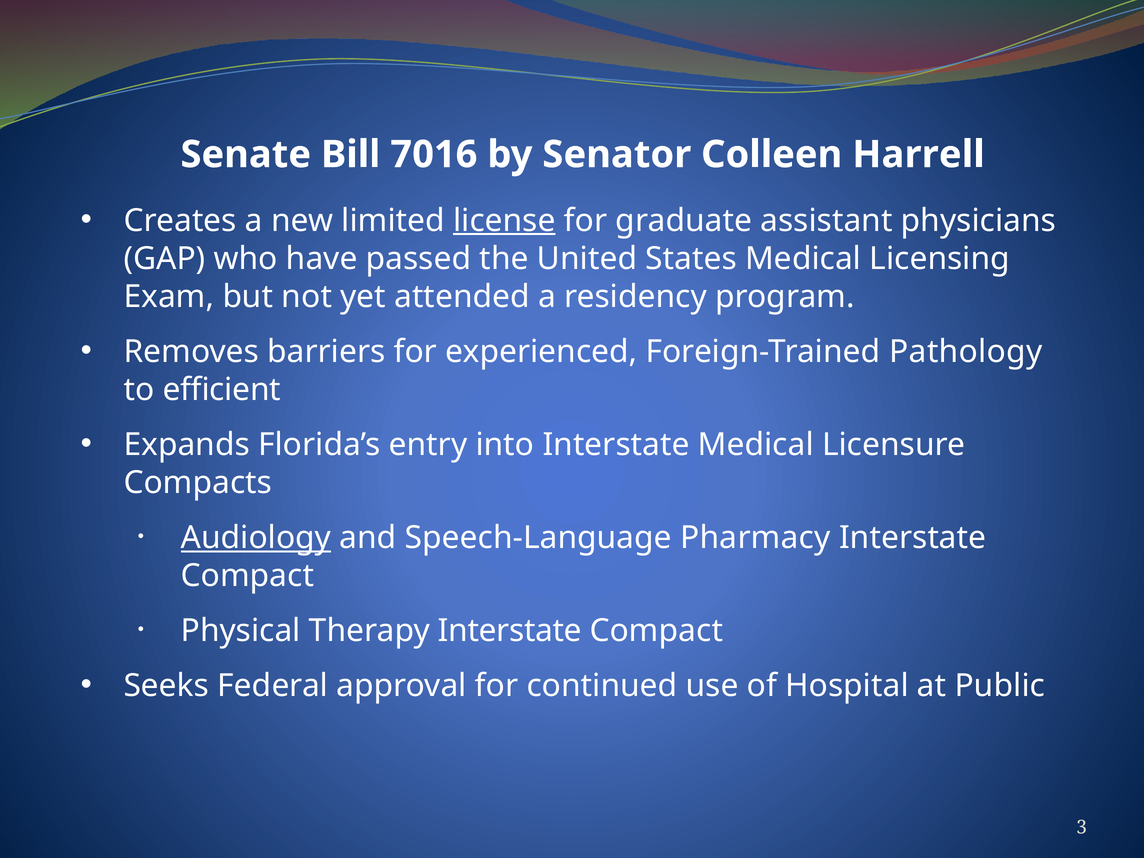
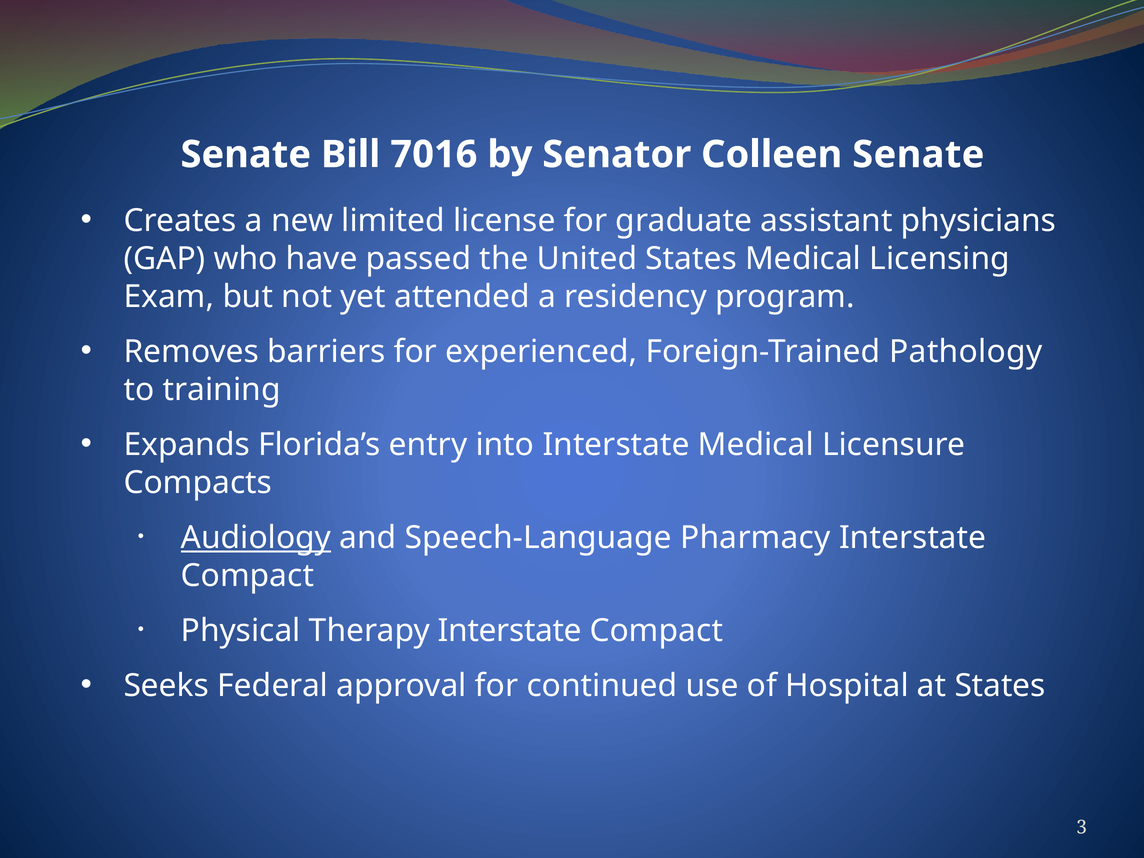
Colleen Harrell: Harrell -> Senate
license underline: present -> none
efficient: efficient -> training
at Public: Public -> States
